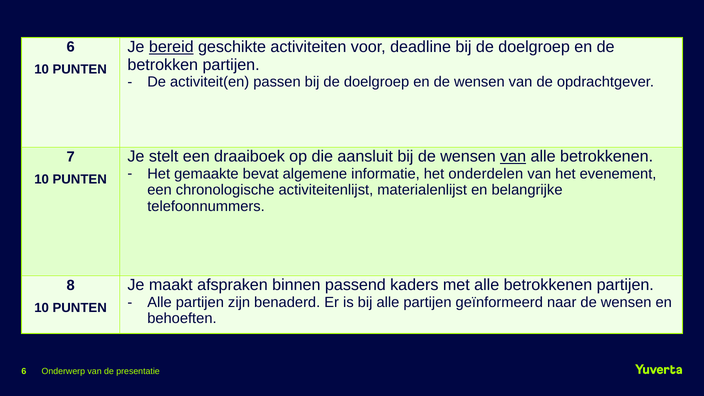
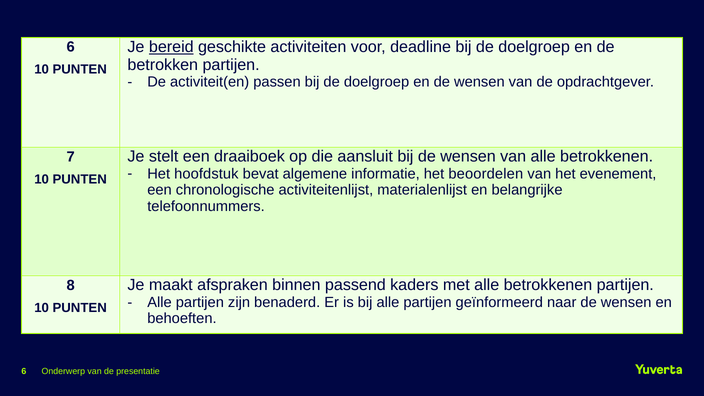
van at (513, 157) underline: present -> none
gemaakte: gemaakte -> hoofdstuk
onderdelen: onderdelen -> beoordelen
